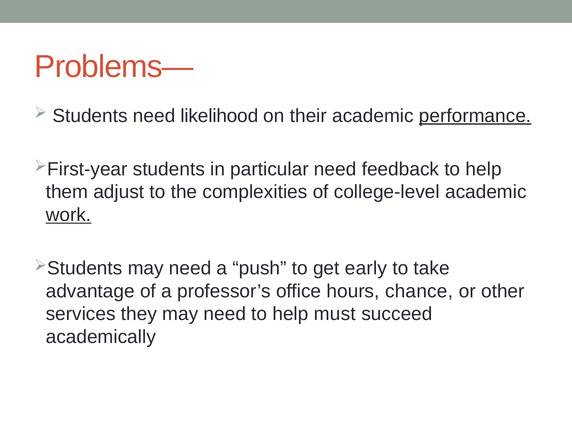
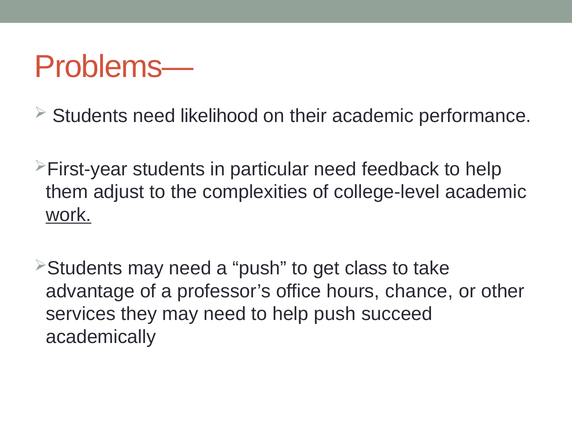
performance underline: present -> none
early: early -> class
help must: must -> push
